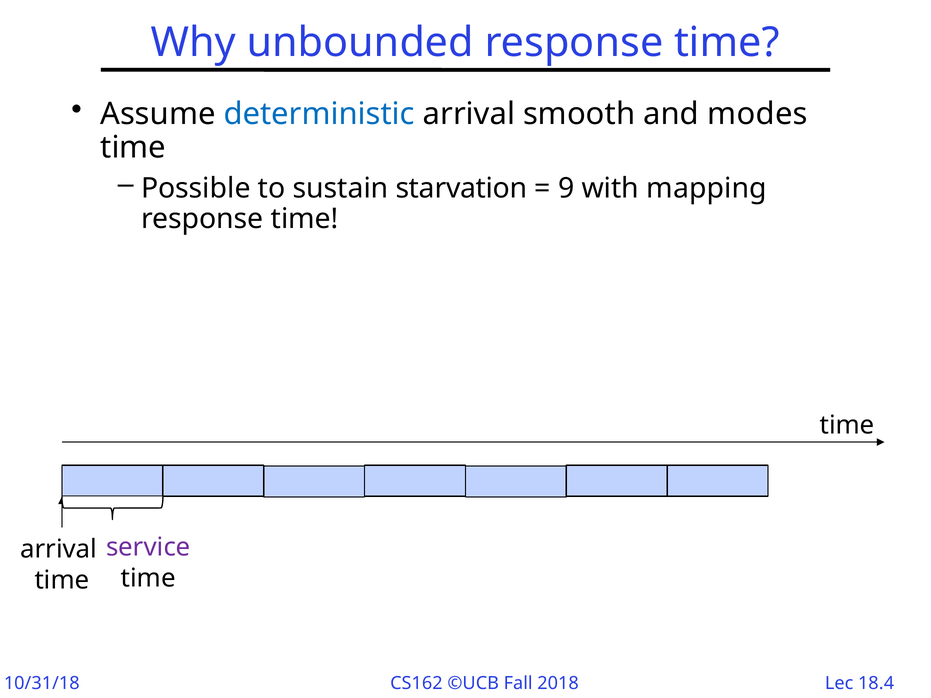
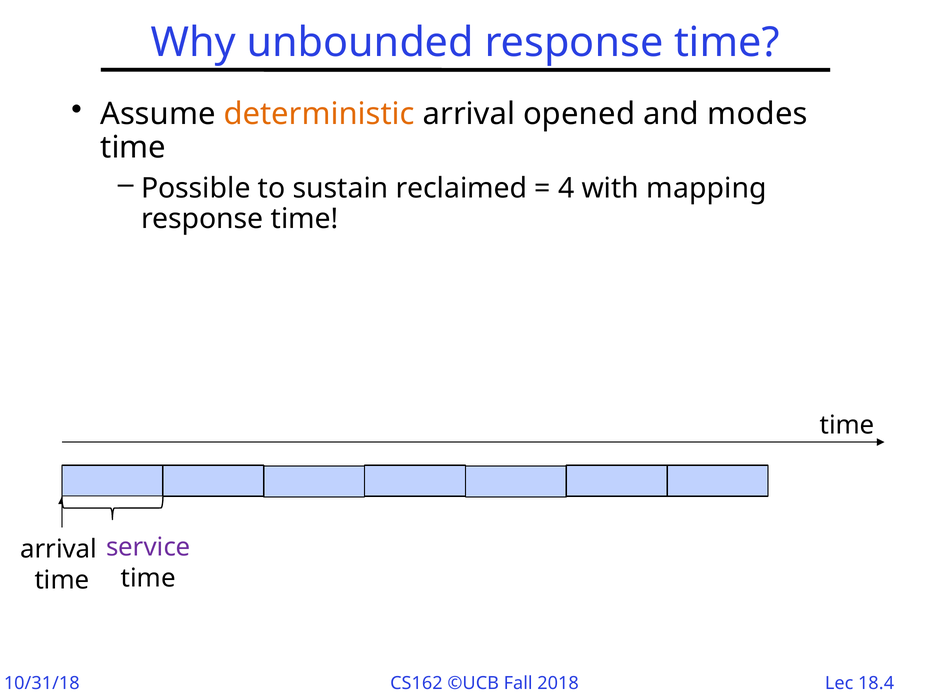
deterministic colour: blue -> orange
smooth: smooth -> opened
starvation: starvation -> reclaimed
9: 9 -> 4
